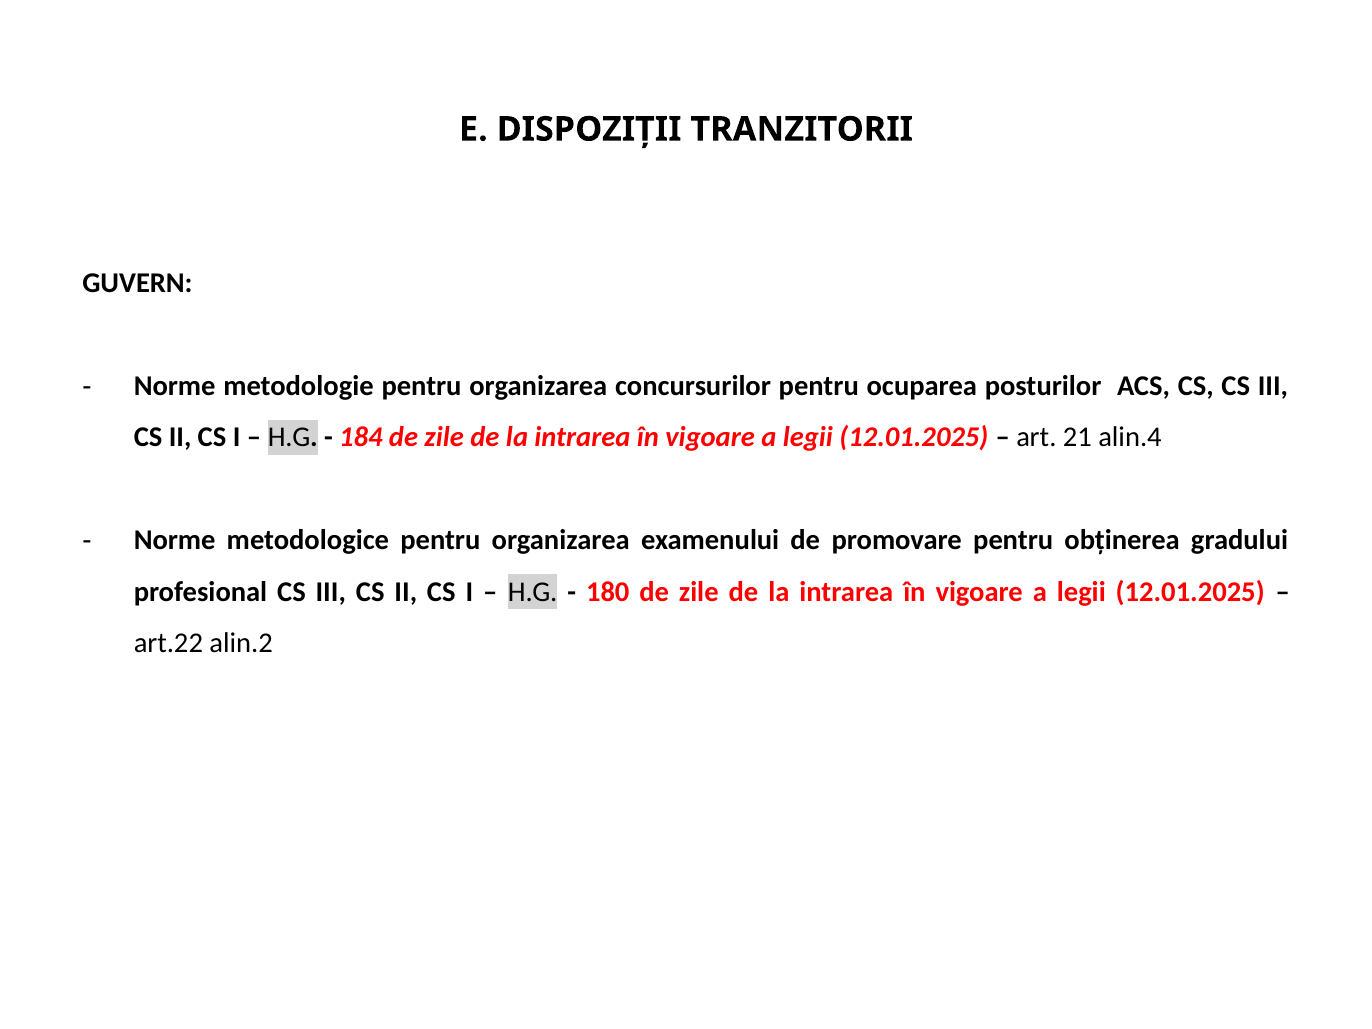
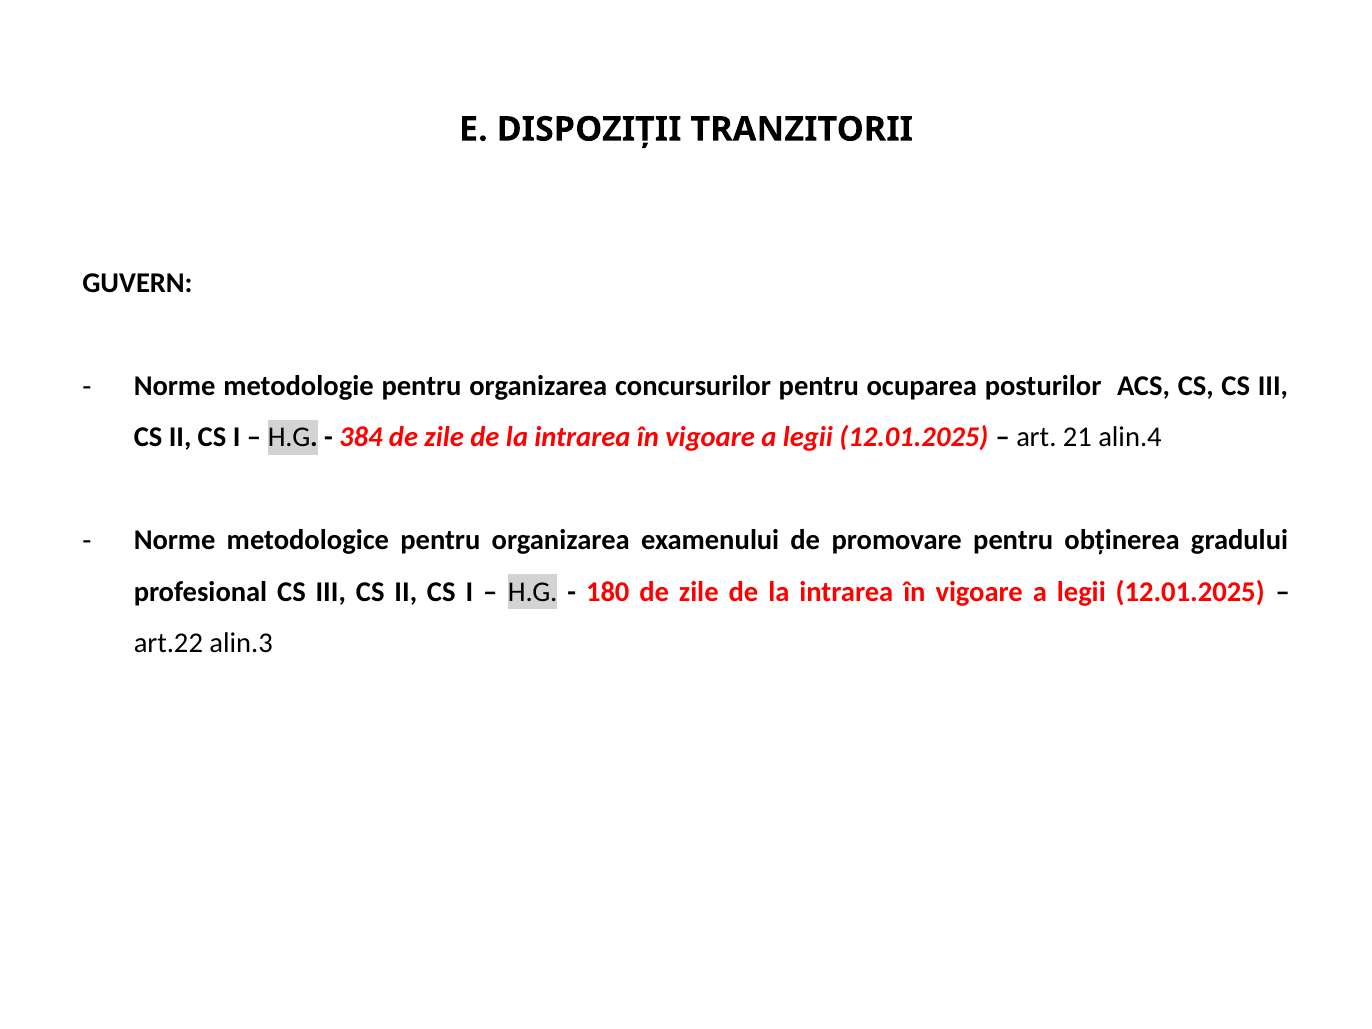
184: 184 -> 384
alin.2: alin.2 -> alin.3
